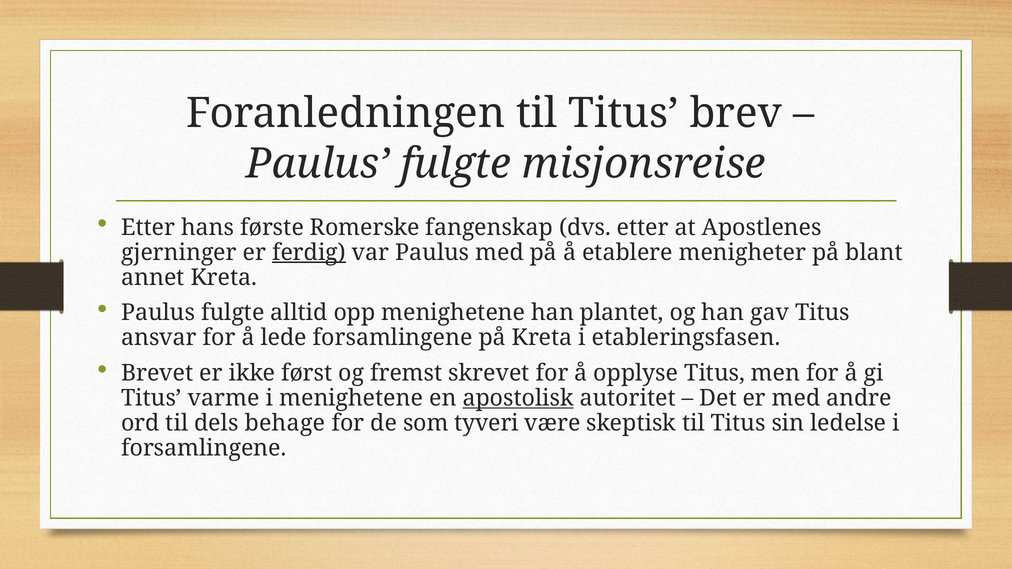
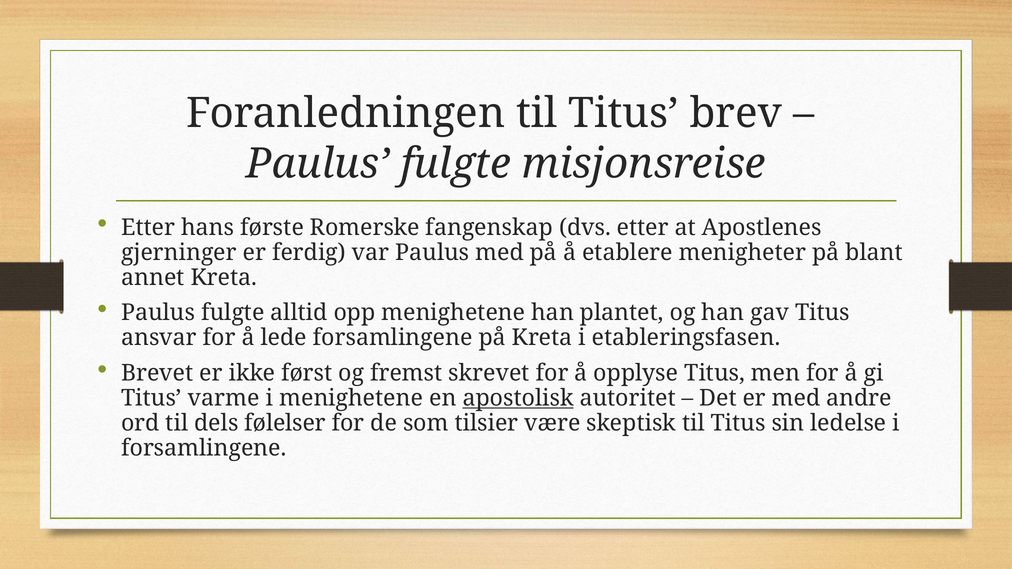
ferdig underline: present -> none
behage: behage -> følelser
tyveri: tyveri -> tilsier
